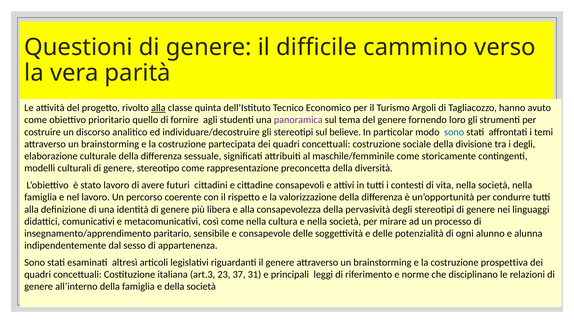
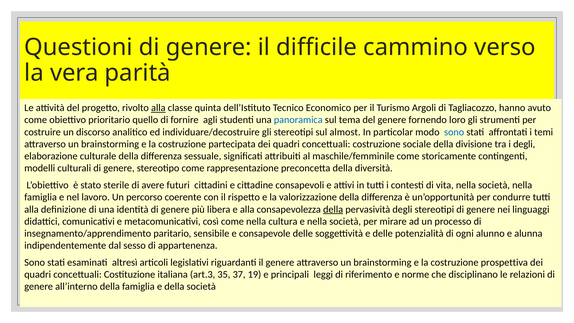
panoramica colour: purple -> blue
believe: believe -> almost
stato lavoro: lavoro -> sterile
della at (333, 209) underline: none -> present
23: 23 -> 35
31: 31 -> 19
